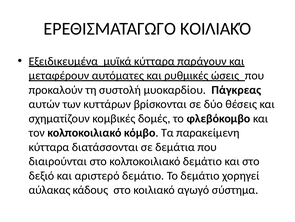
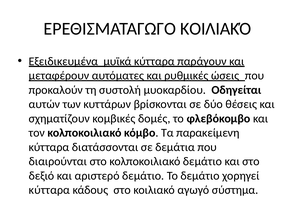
Πάγκρεας: Πάγκρεας -> Οδηγείται
αύλακας at (49, 189): αύλακας -> κύτταρα
